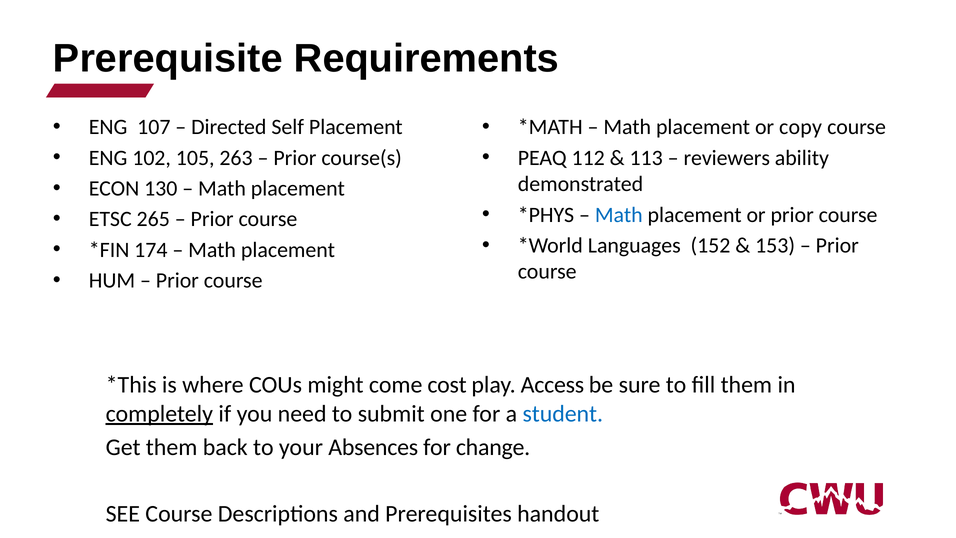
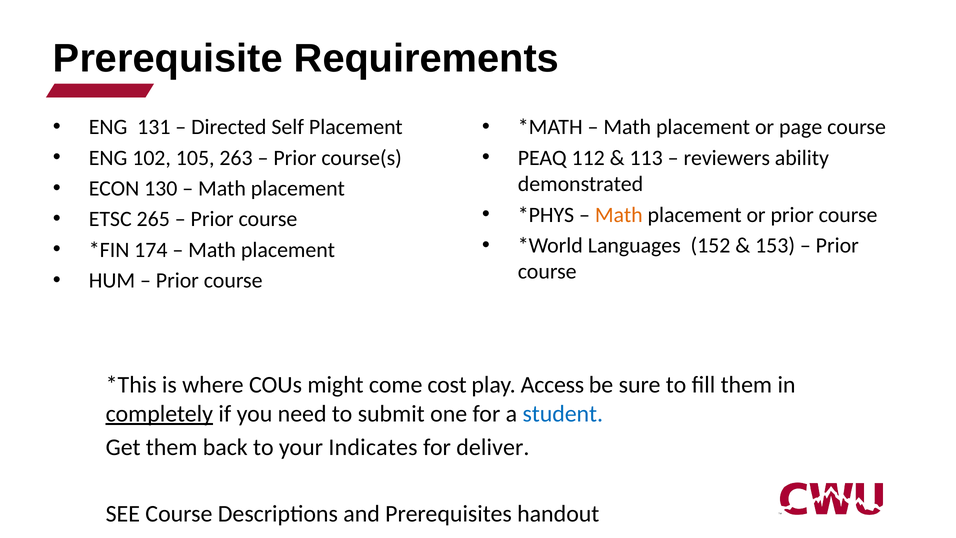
107: 107 -> 131
copy: copy -> page
Math at (619, 215) colour: blue -> orange
Absences: Absences -> Indicates
change: change -> deliver
